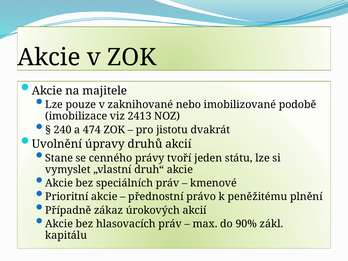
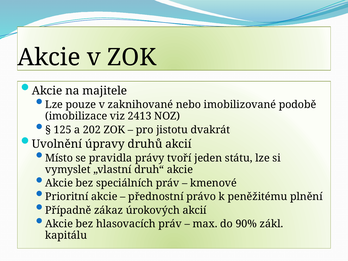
240: 240 -> 125
474: 474 -> 202
Stane: Stane -> Místo
cenného: cenného -> pravidla
